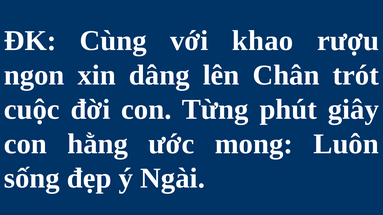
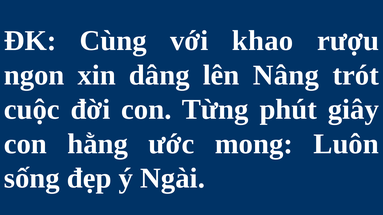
Chân: Chân -> Nâng
